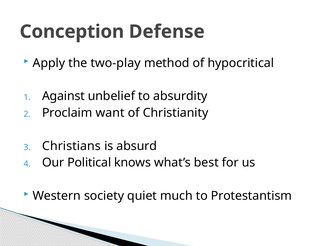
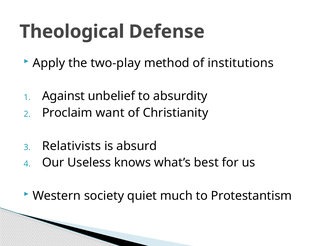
Conception: Conception -> Theological
hypocritical: hypocritical -> institutions
Christians: Christians -> Relativists
Political: Political -> Useless
